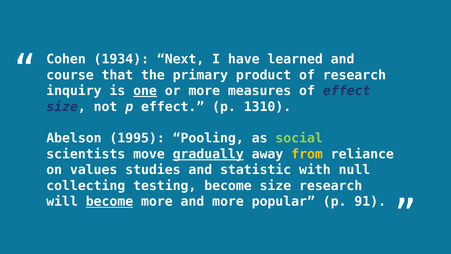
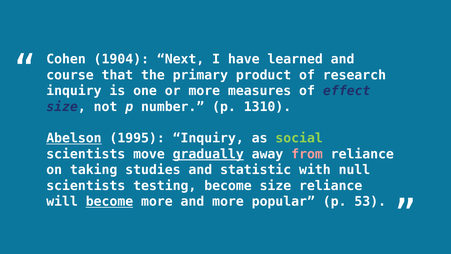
1934: 1934 -> 1904
one underline: present -> none
p effect: effect -> number
Abelson underline: none -> present
1995 Pooling: Pooling -> Inquiry
from colour: yellow -> pink
values: values -> taking
collecting at (86, 186): collecting -> scientists
size research: research -> reliance
91: 91 -> 53
